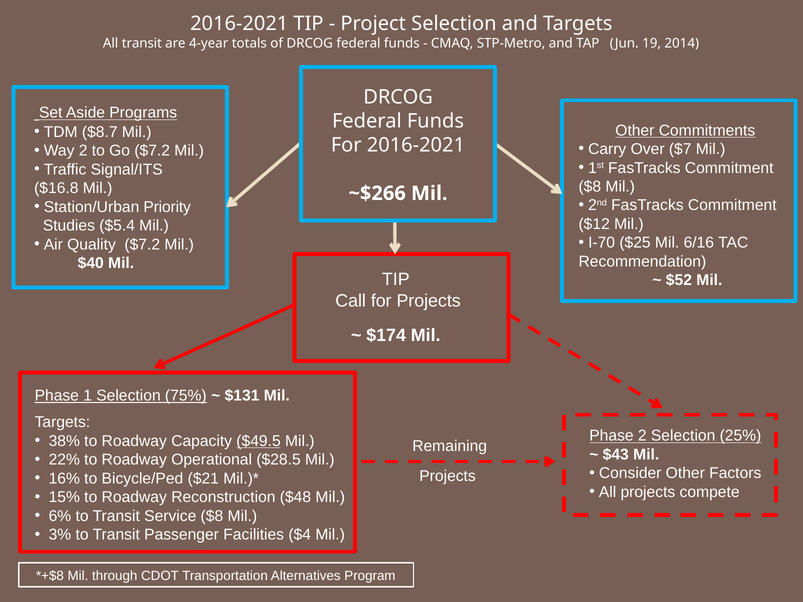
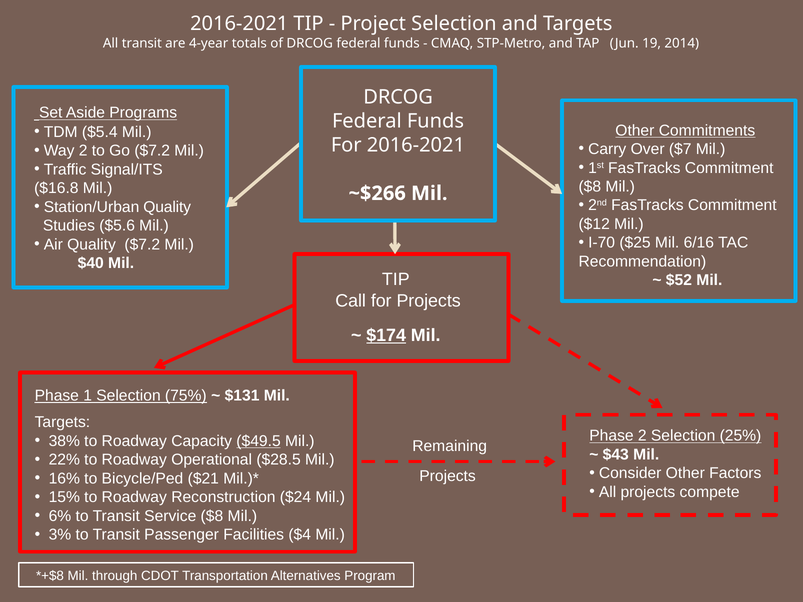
$8.7: $8.7 -> $5.4
Station/Urban Priority: Priority -> Quality
$5.4: $5.4 -> $5.6
$174 underline: none -> present
$48: $48 -> $24
